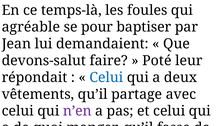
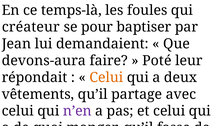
agréable: agréable -> créateur
devons-salut: devons-salut -> devons-aura
Celui at (106, 77) colour: blue -> orange
